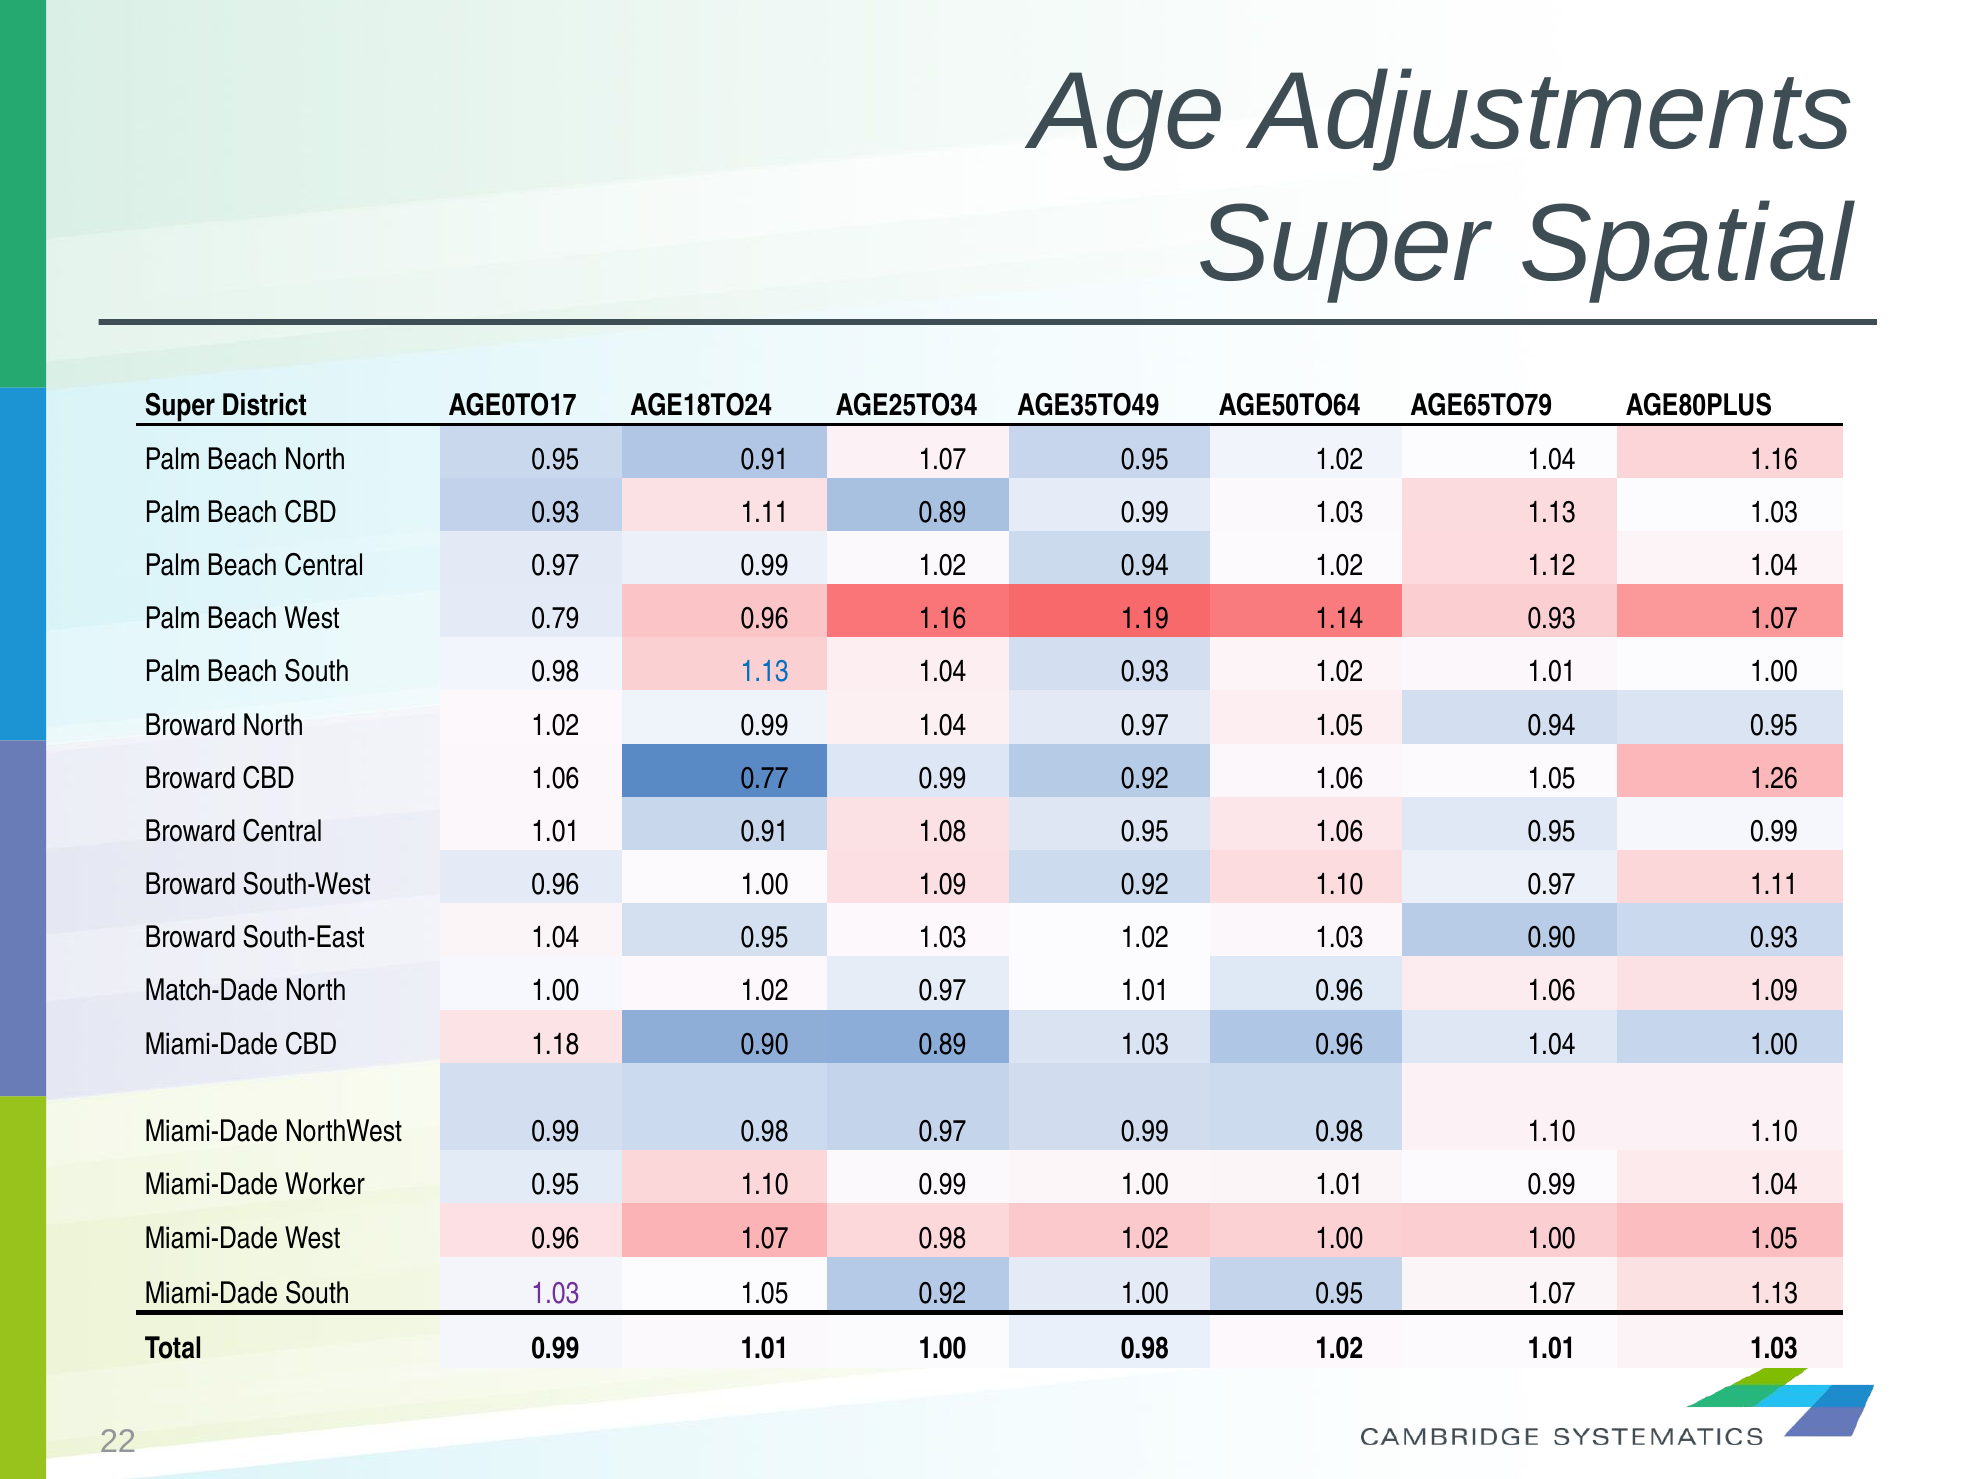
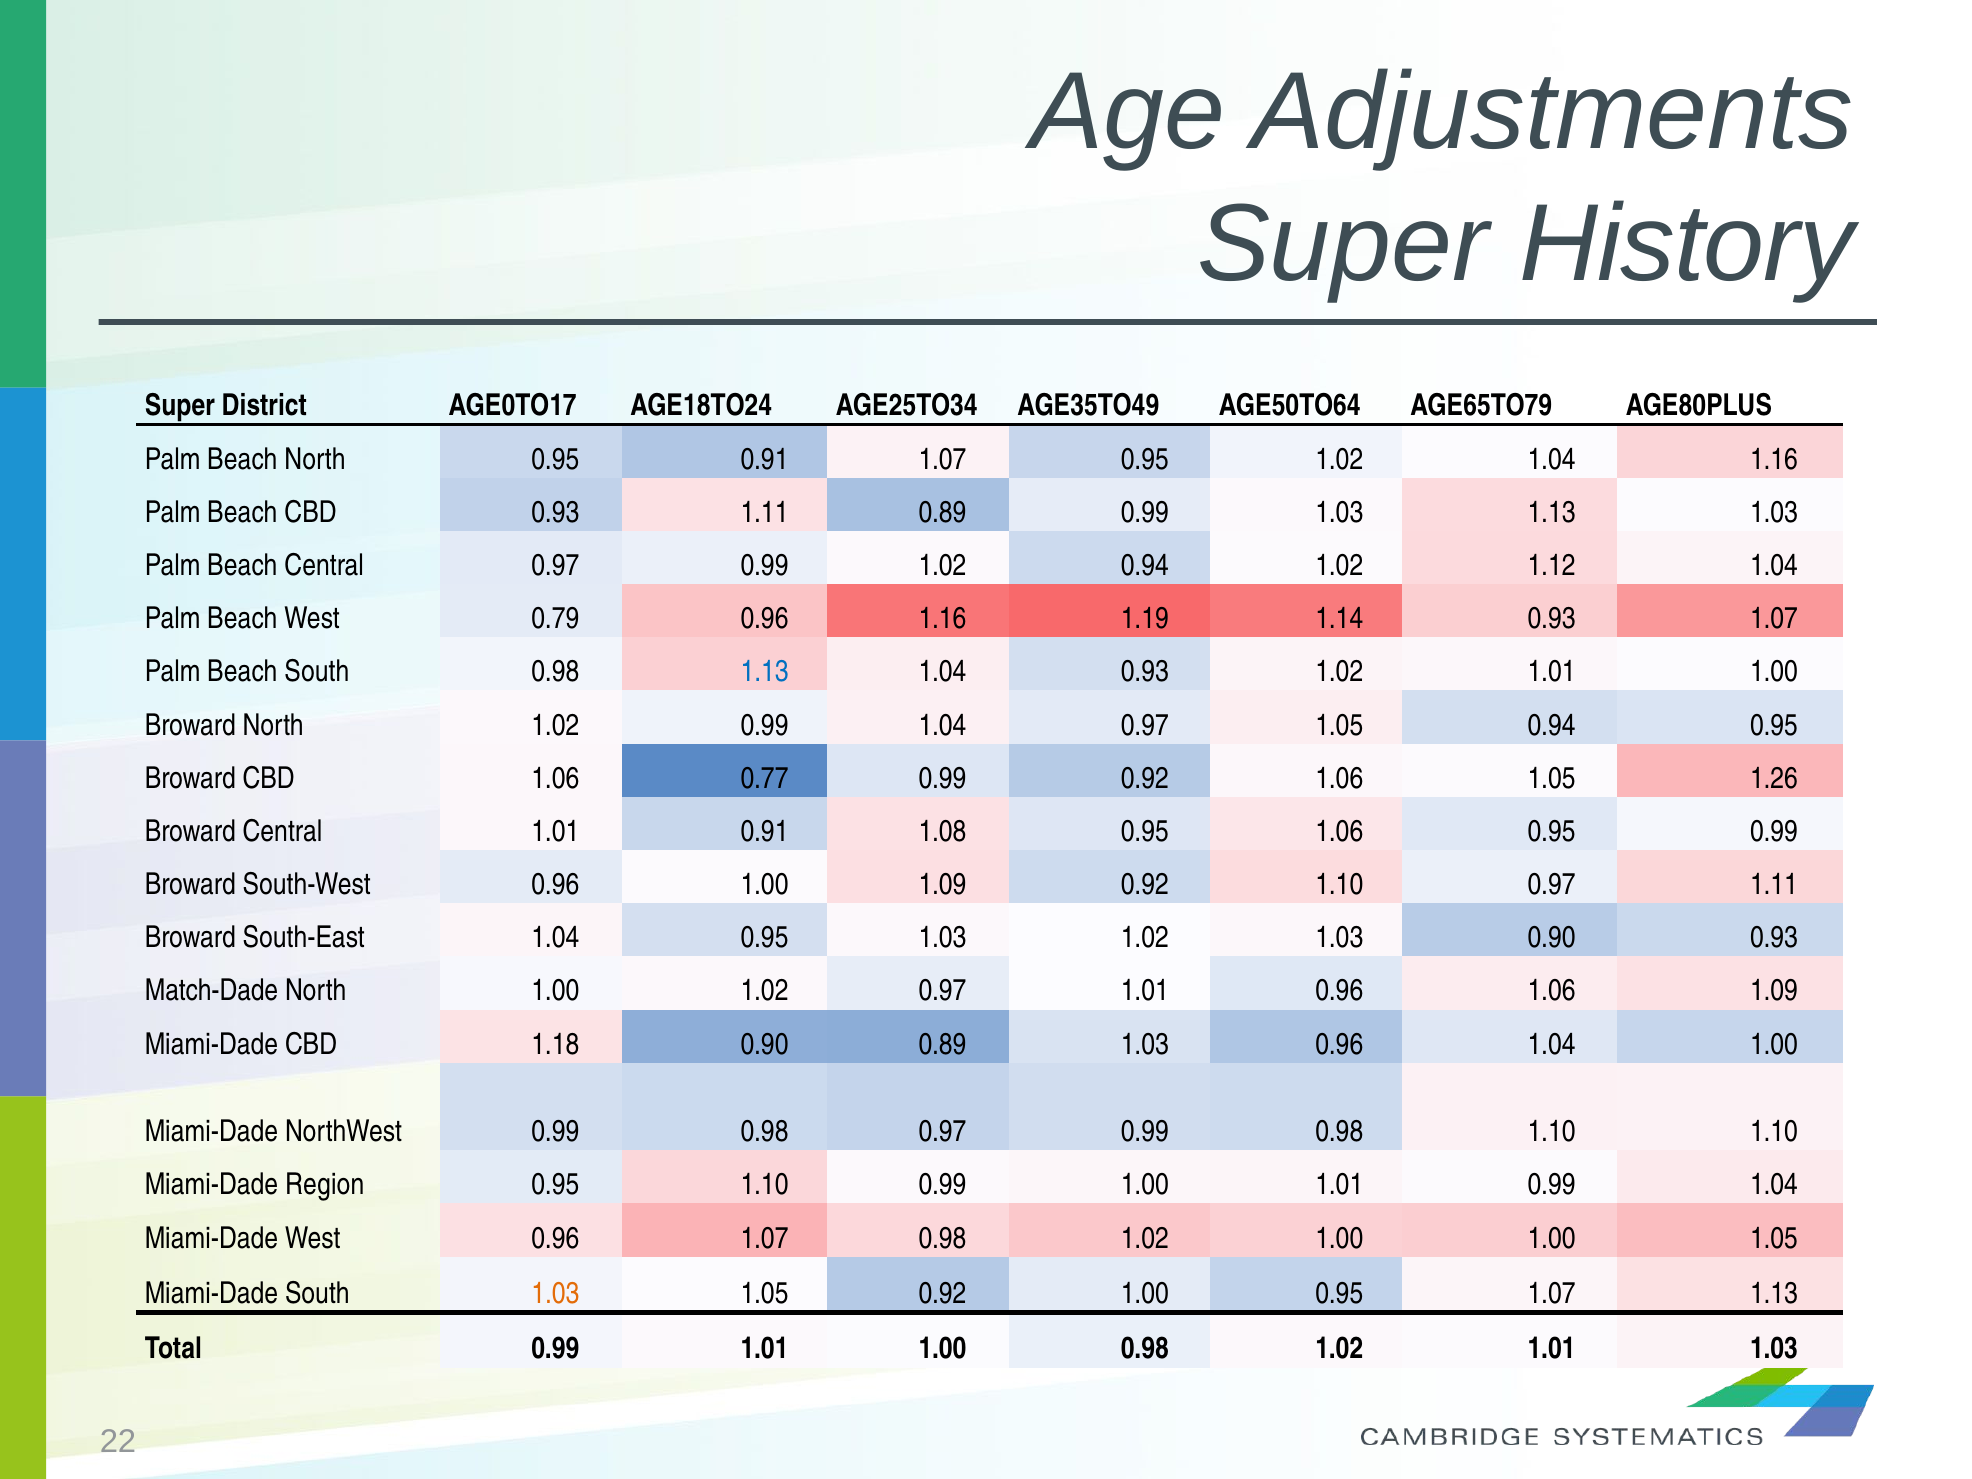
Spatial: Spatial -> History
Worker: Worker -> Region
1.03 at (555, 1294) colour: purple -> orange
